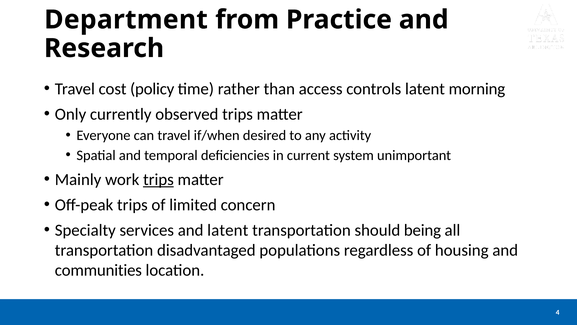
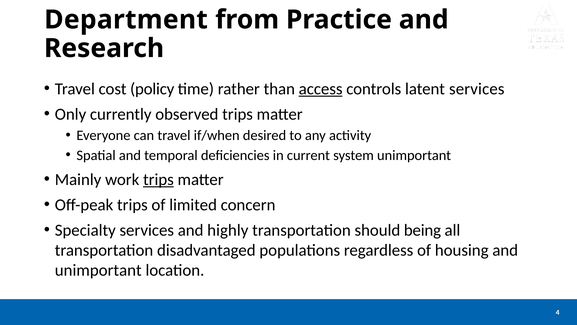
access underline: none -> present
latent morning: morning -> services
and latent: latent -> highly
communities at (98, 270): communities -> unimportant
